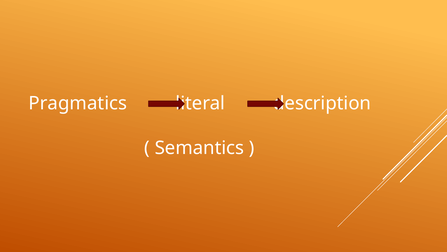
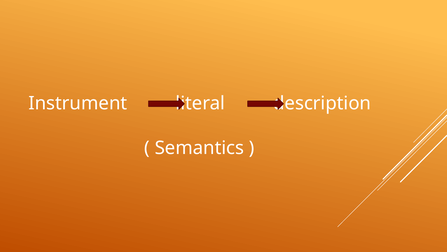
Pragmatics: Pragmatics -> Instrument
